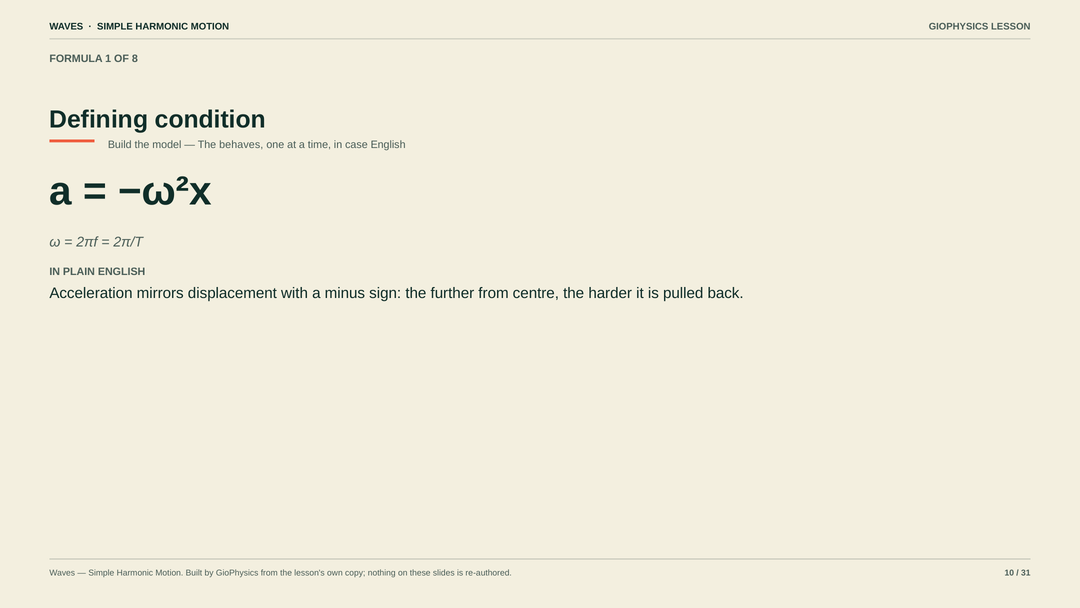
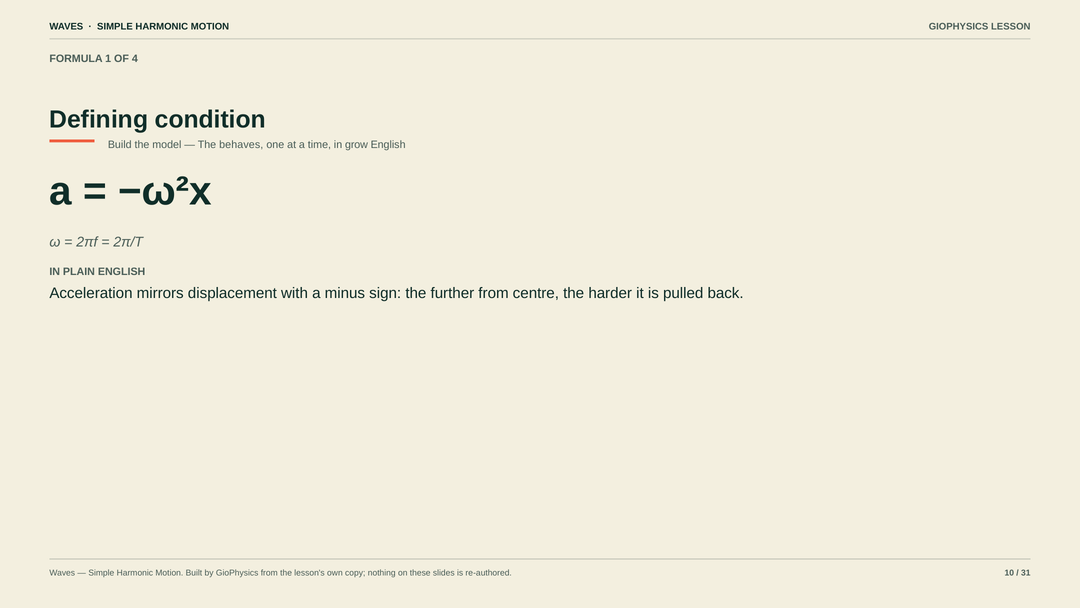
8: 8 -> 4
case: case -> grow
